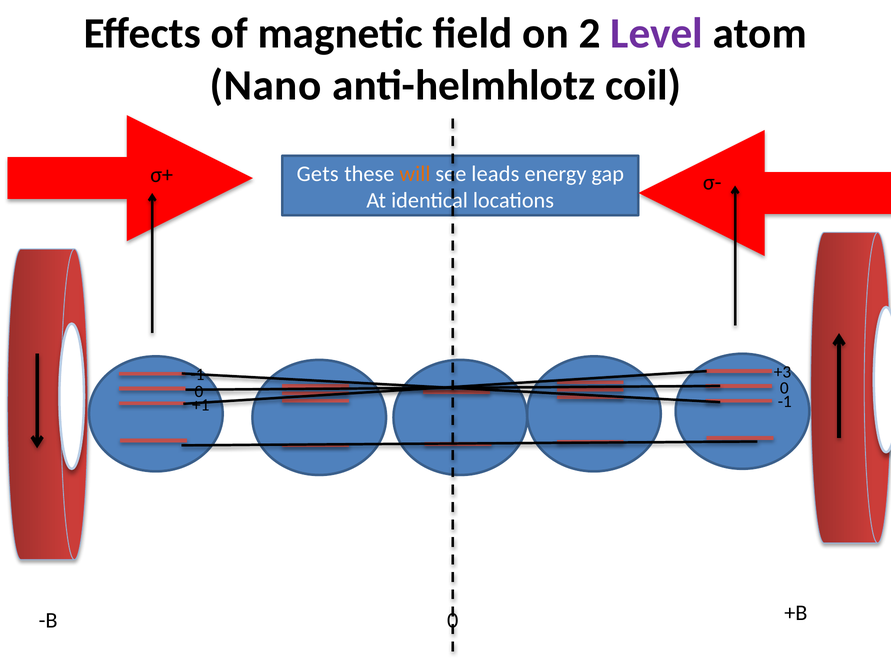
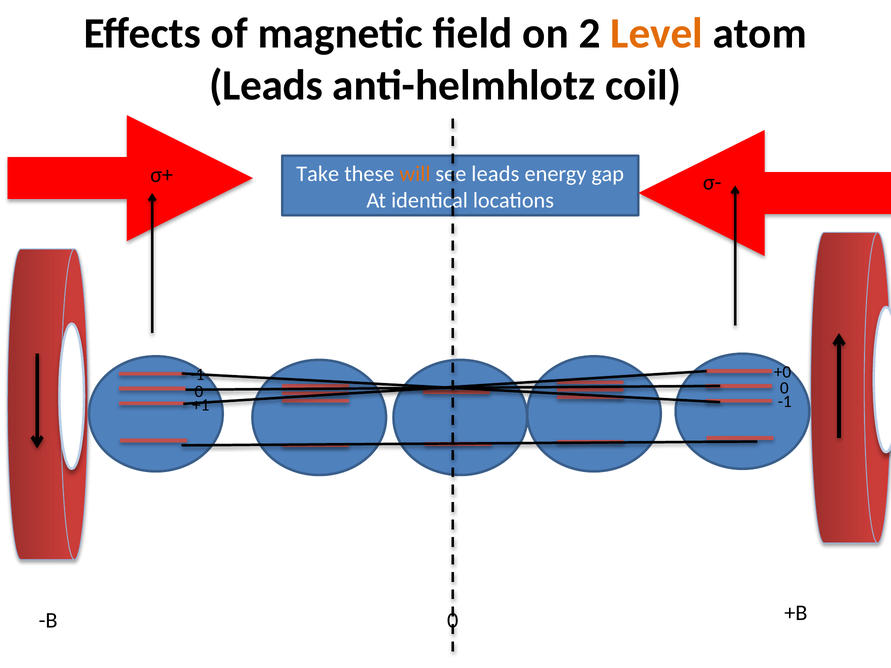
Level colour: purple -> orange
Nano at (266, 85): Nano -> Leads
Gets: Gets -> Take
+3: +3 -> +0
